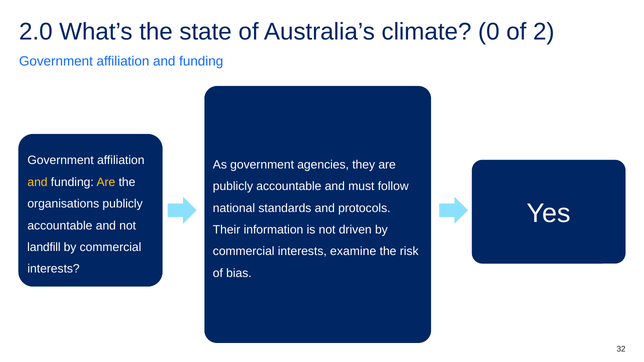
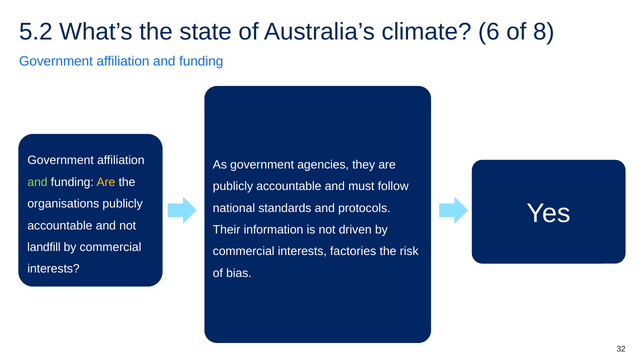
2.0: 2.0 -> 5.2
0: 0 -> 6
2: 2 -> 8
and at (37, 182) colour: yellow -> light green
examine: examine -> factories
